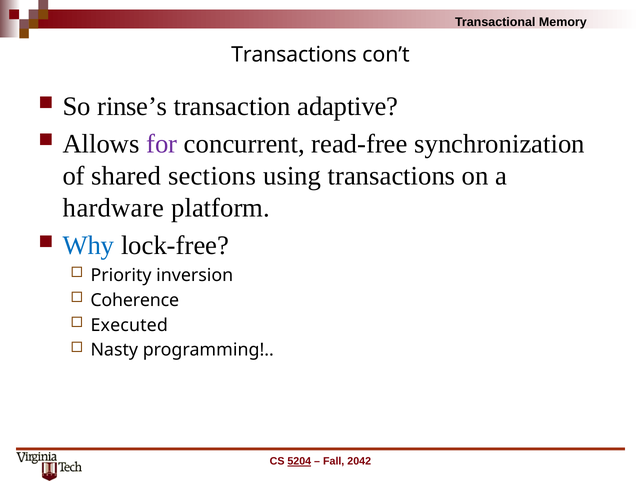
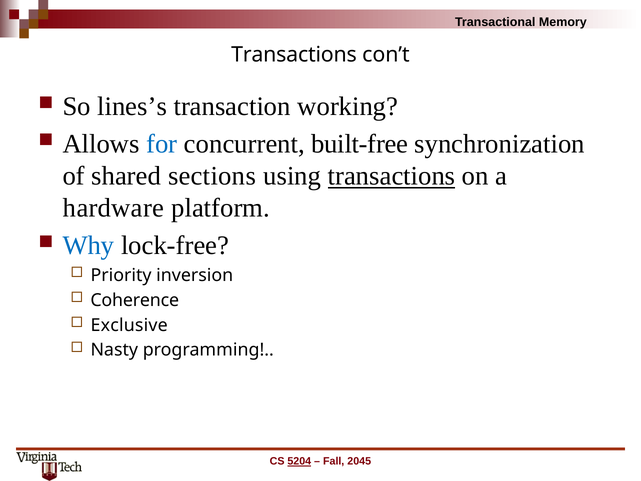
rinse’s: rinse’s -> lines’s
adaptive: adaptive -> working
for colour: purple -> blue
read-free: read-free -> built-free
transactions at (392, 176) underline: none -> present
Executed: Executed -> Exclusive
2042: 2042 -> 2045
